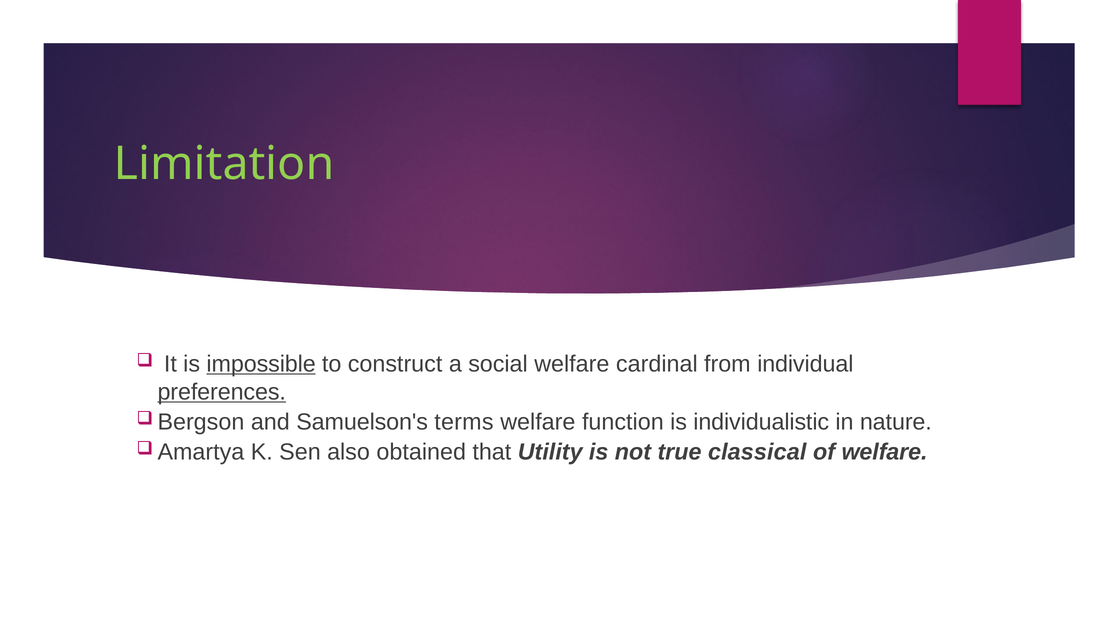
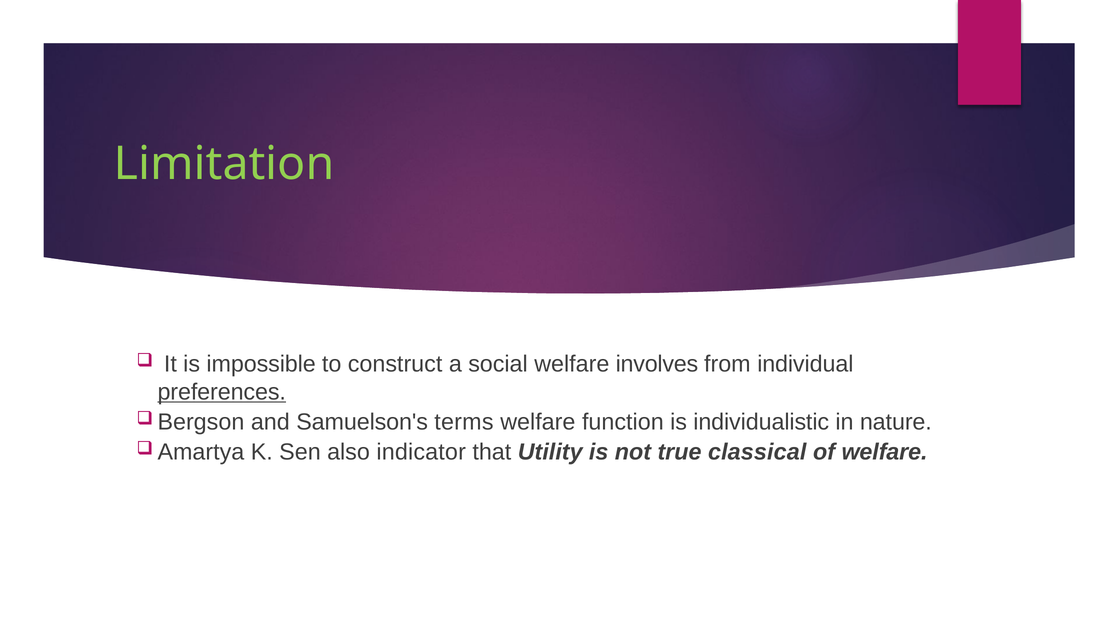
impossible underline: present -> none
cardinal: cardinal -> involves
obtained: obtained -> indicator
